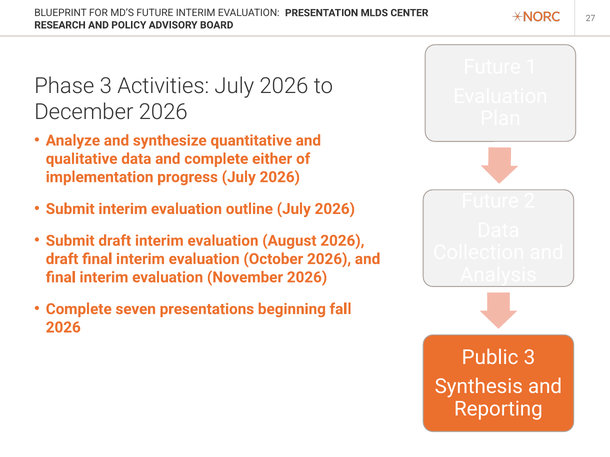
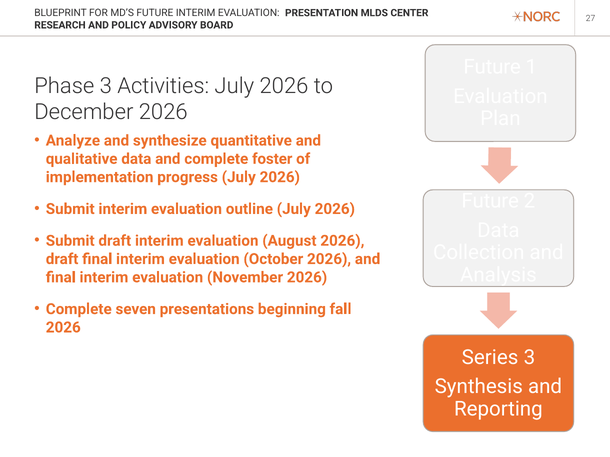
either: either -> foster
Public: Public -> Series
